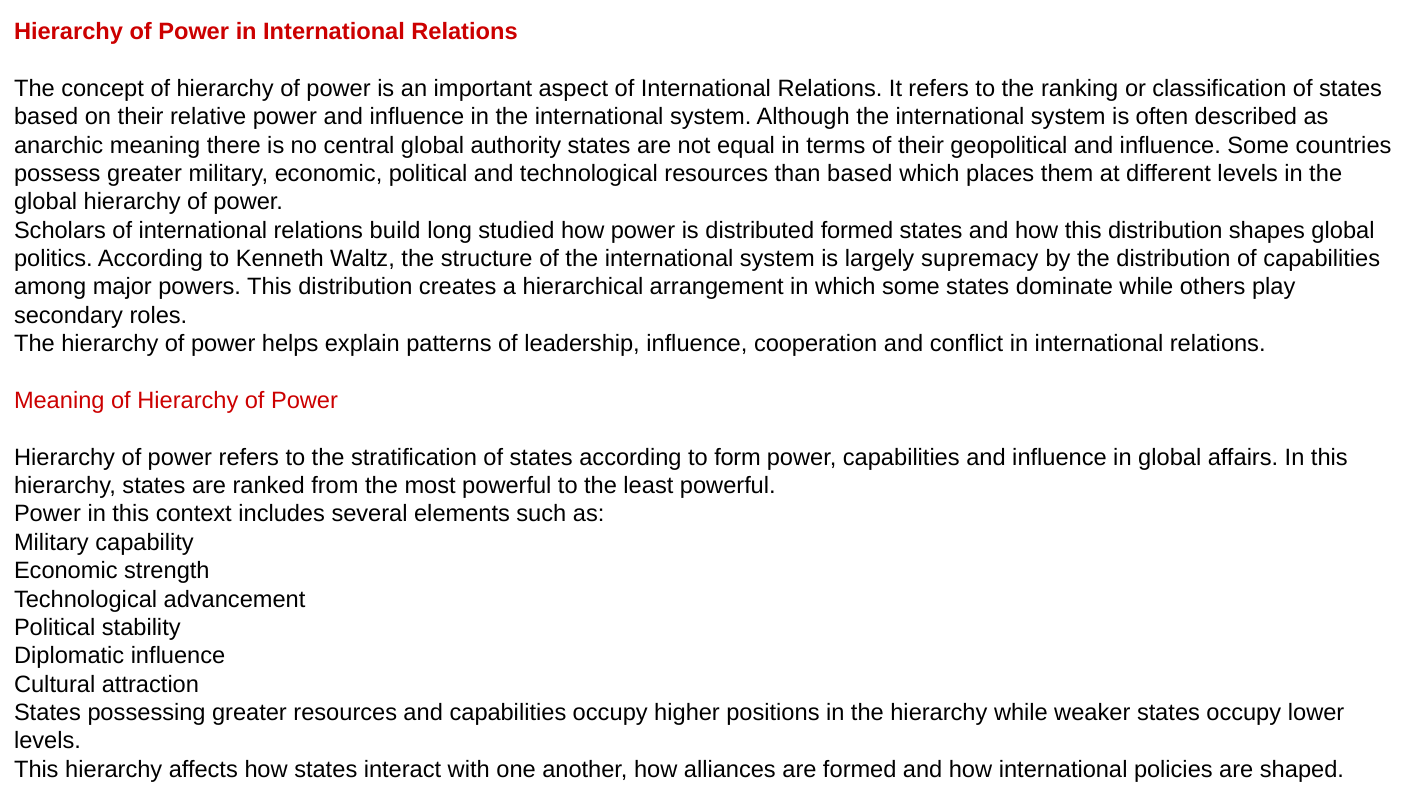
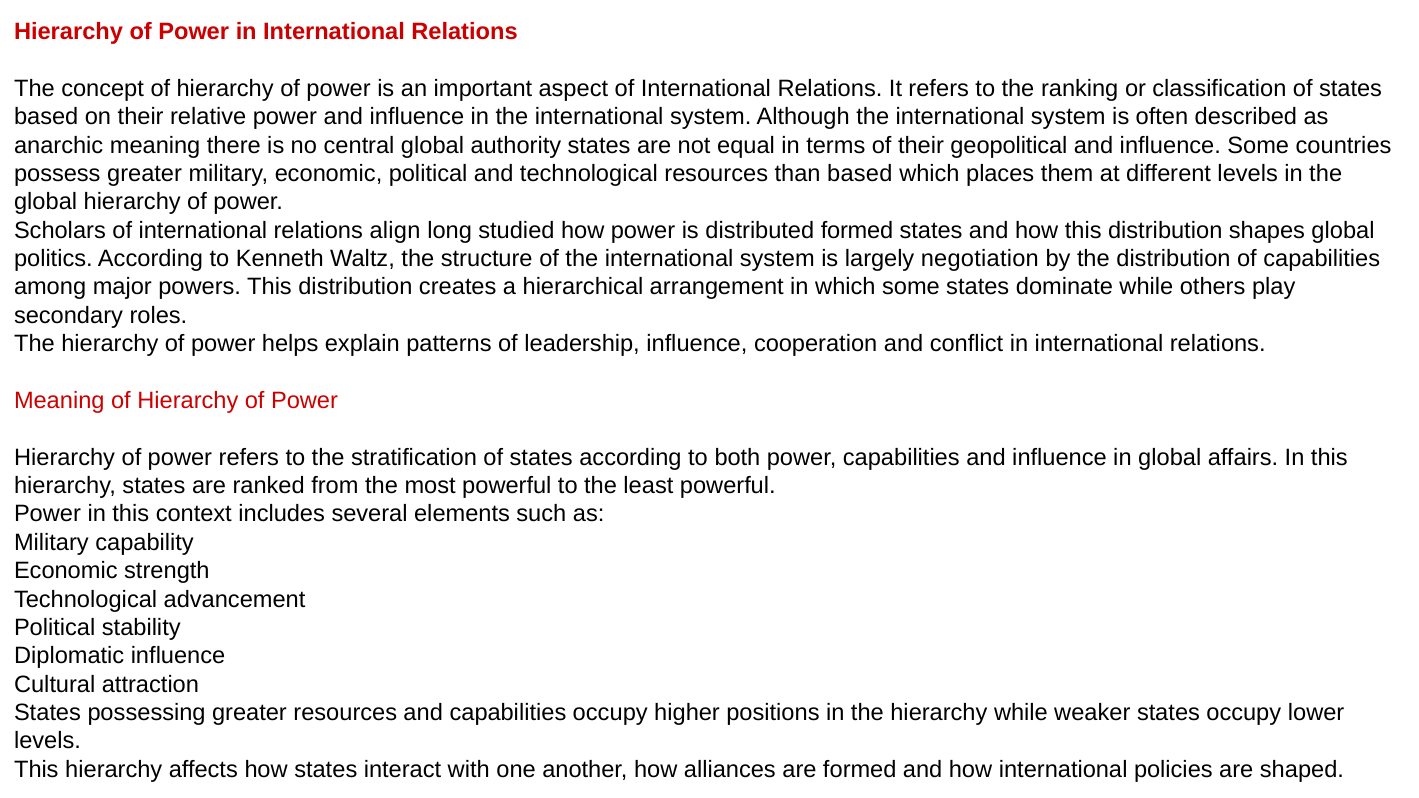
build: build -> align
supremacy: supremacy -> negotiation
form: form -> both
